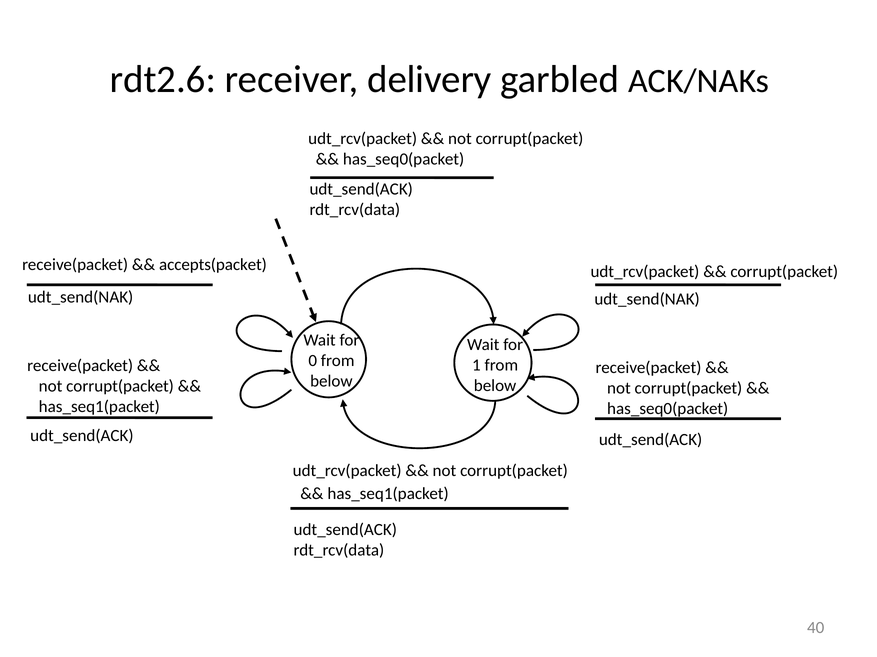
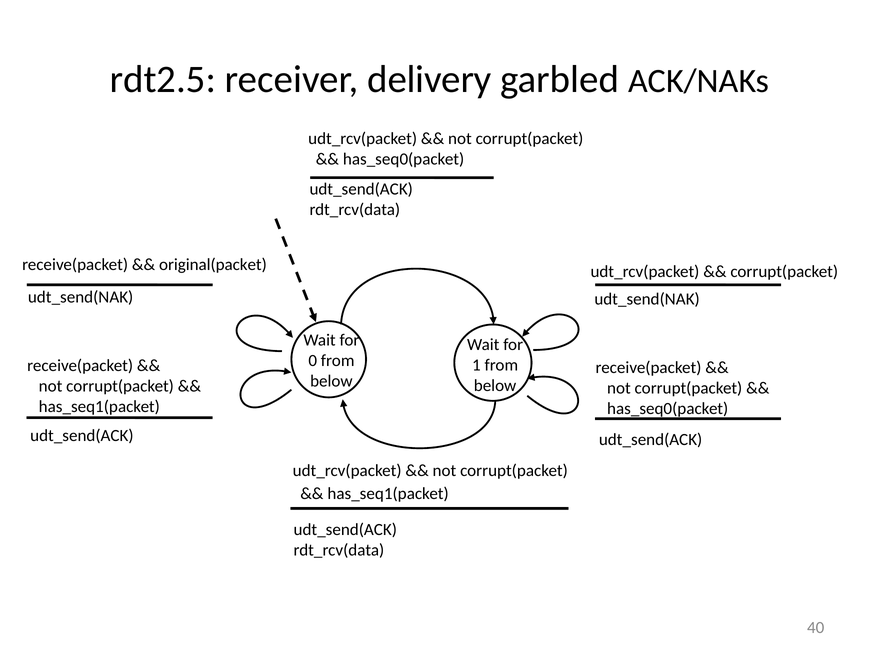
rdt2.6: rdt2.6 -> rdt2.5
accepts(packet: accepts(packet -> original(packet
